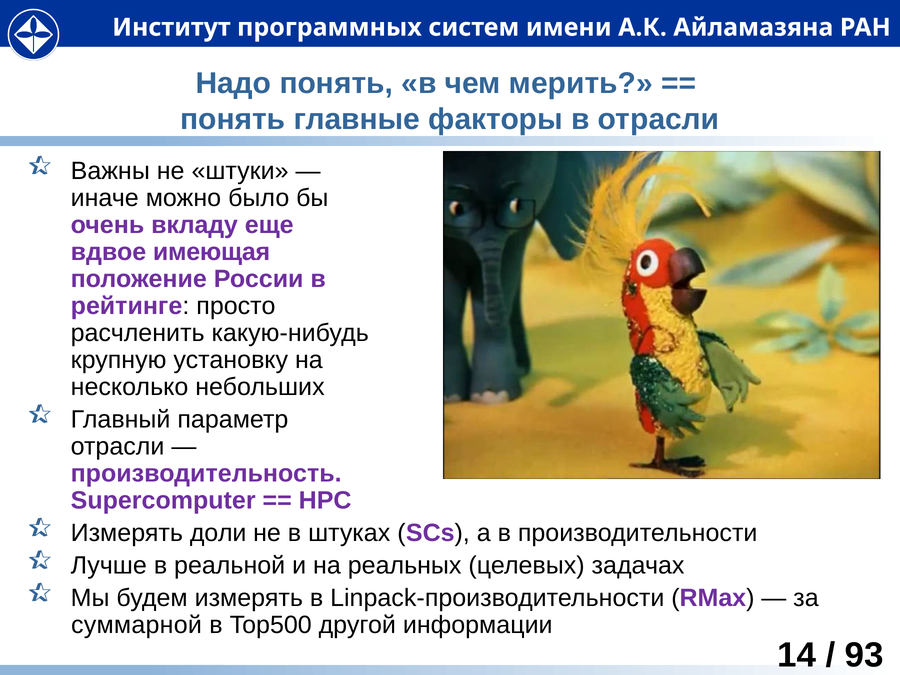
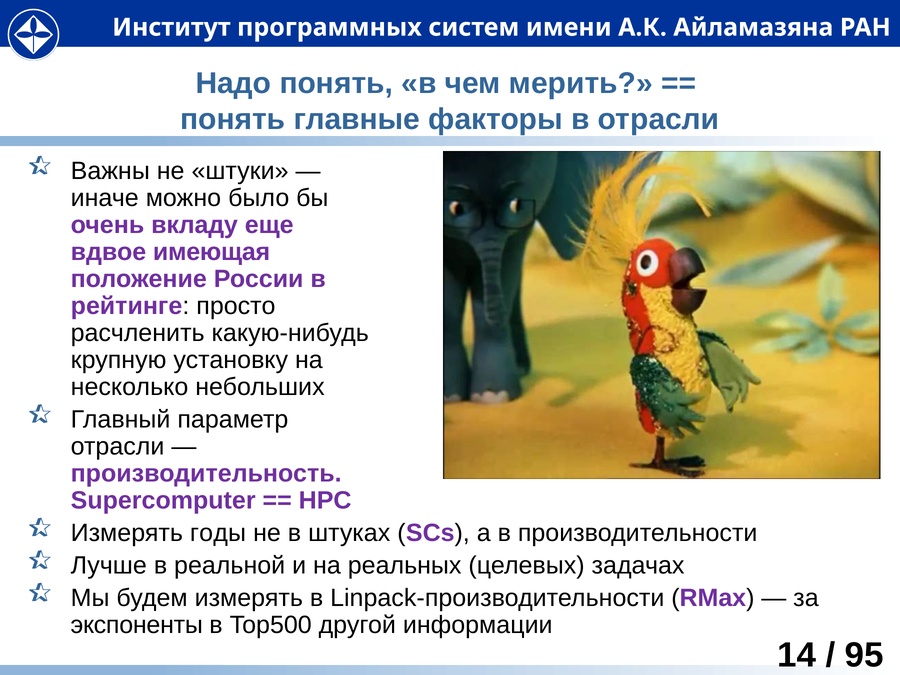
доли: доли -> годы
суммарной: суммарной -> экспоненты
93: 93 -> 95
